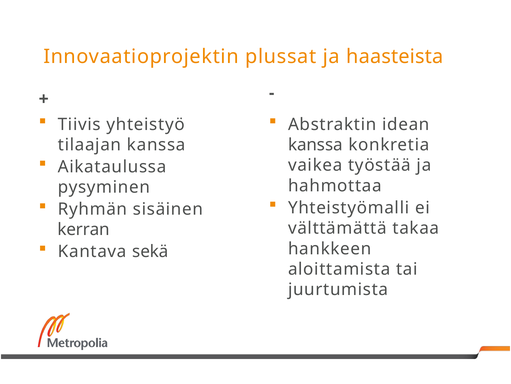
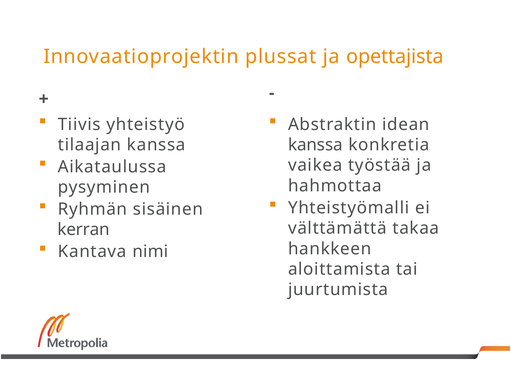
haasteista: haasteista -> opettajista
sekä: sekä -> nimi
